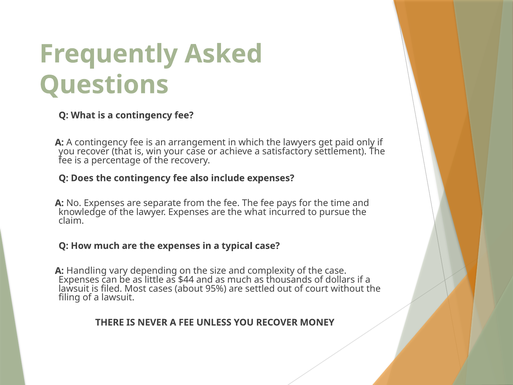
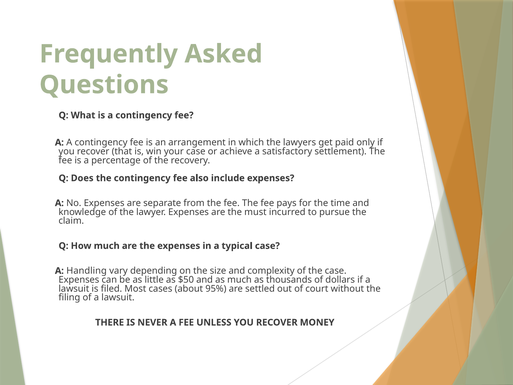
the what: what -> must
$44: $44 -> $50
